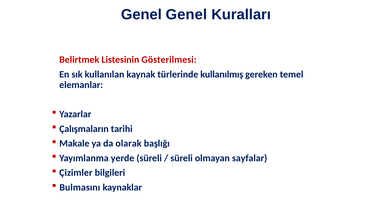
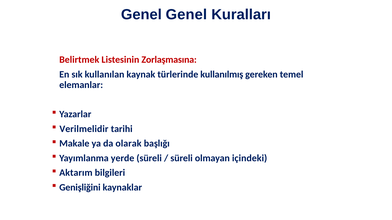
Gösterilmesi: Gösterilmesi -> Zorlaşmasına
Çalışmaların: Çalışmaların -> Verilmelidir
sayfalar: sayfalar -> içindeki
Çizimler: Çizimler -> Aktarım
Bulmasını: Bulmasını -> Genişliğini
